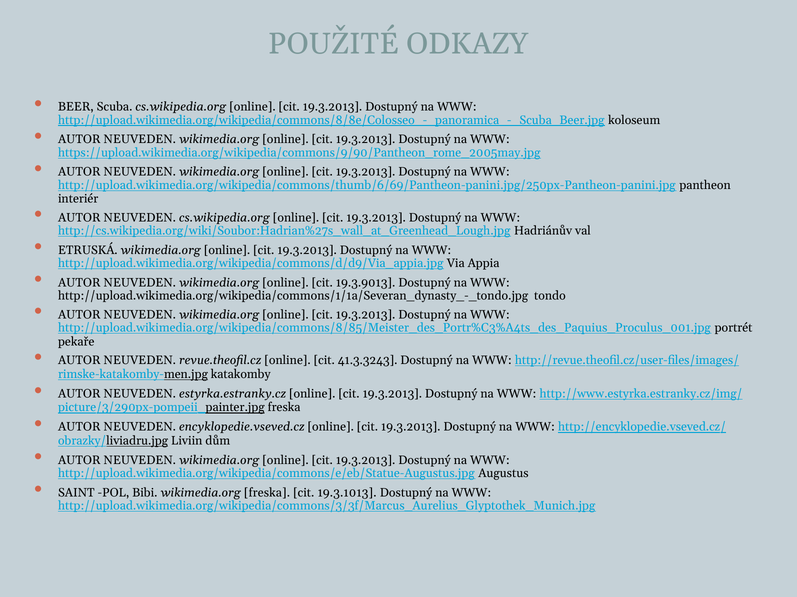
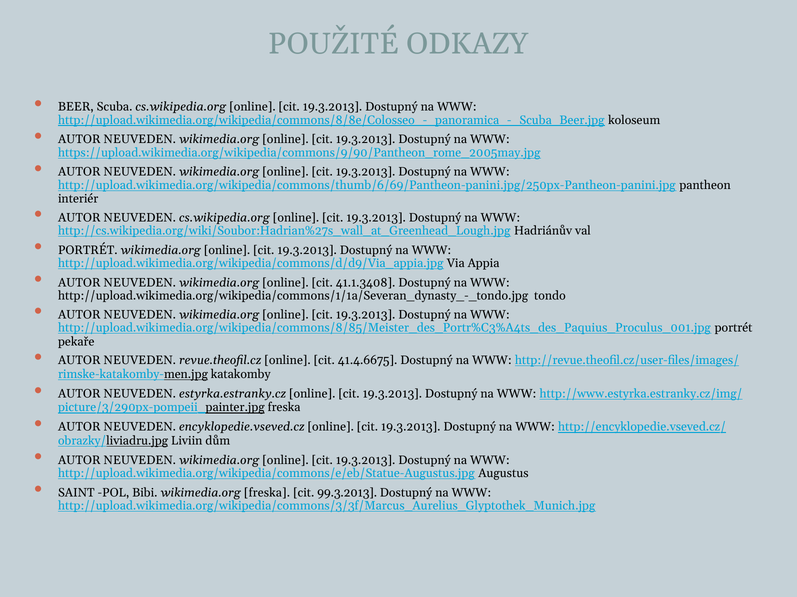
ETRUSKÁ at (88, 251): ETRUSKÁ -> PORTRÉT
19.3.9013: 19.3.9013 -> 41.1.3408
41.3.3243: 41.3.3243 -> 41.4.6675
19.3.1013: 19.3.1013 -> 99.3.2013
